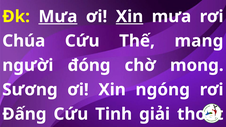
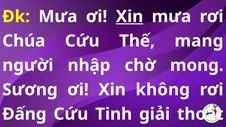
Mưa at (58, 17) underline: present -> none
đóng: đóng -> nhập
ngóng: ngóng -> không
